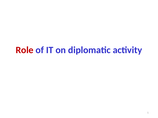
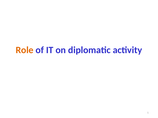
Role colour: red -> orange
